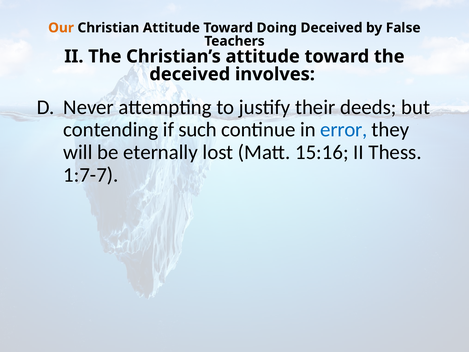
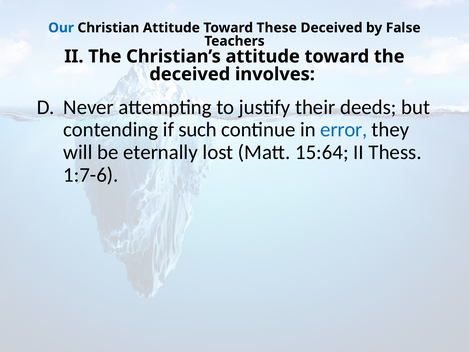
Our colour: orange -> blue
Doing: Doing -> These
15:16: 15:16 -> 15:64
1:7-7: 1:7-7 -> 1:7-6
